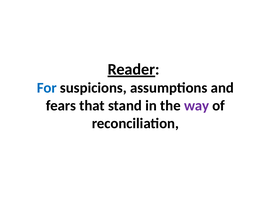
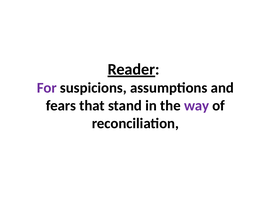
For colour: blue -> purple
